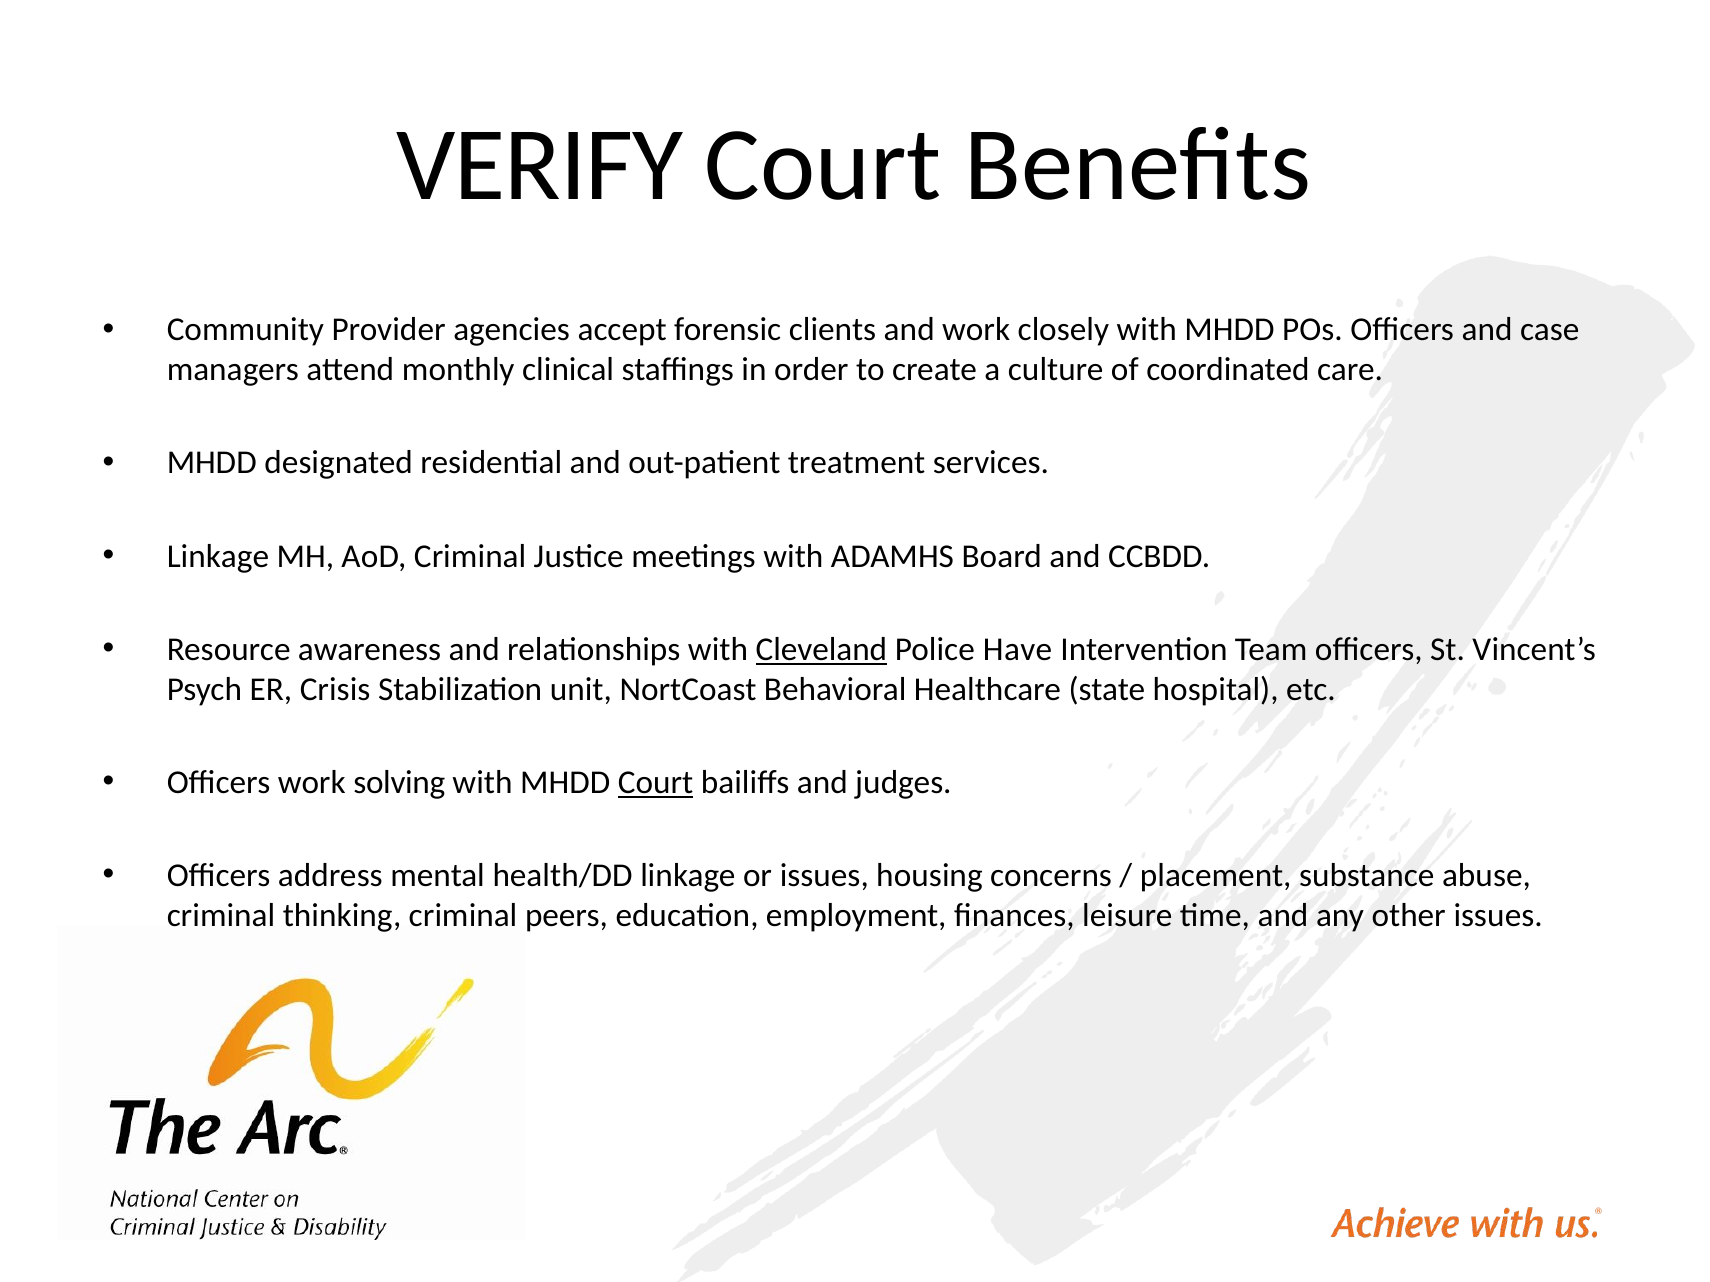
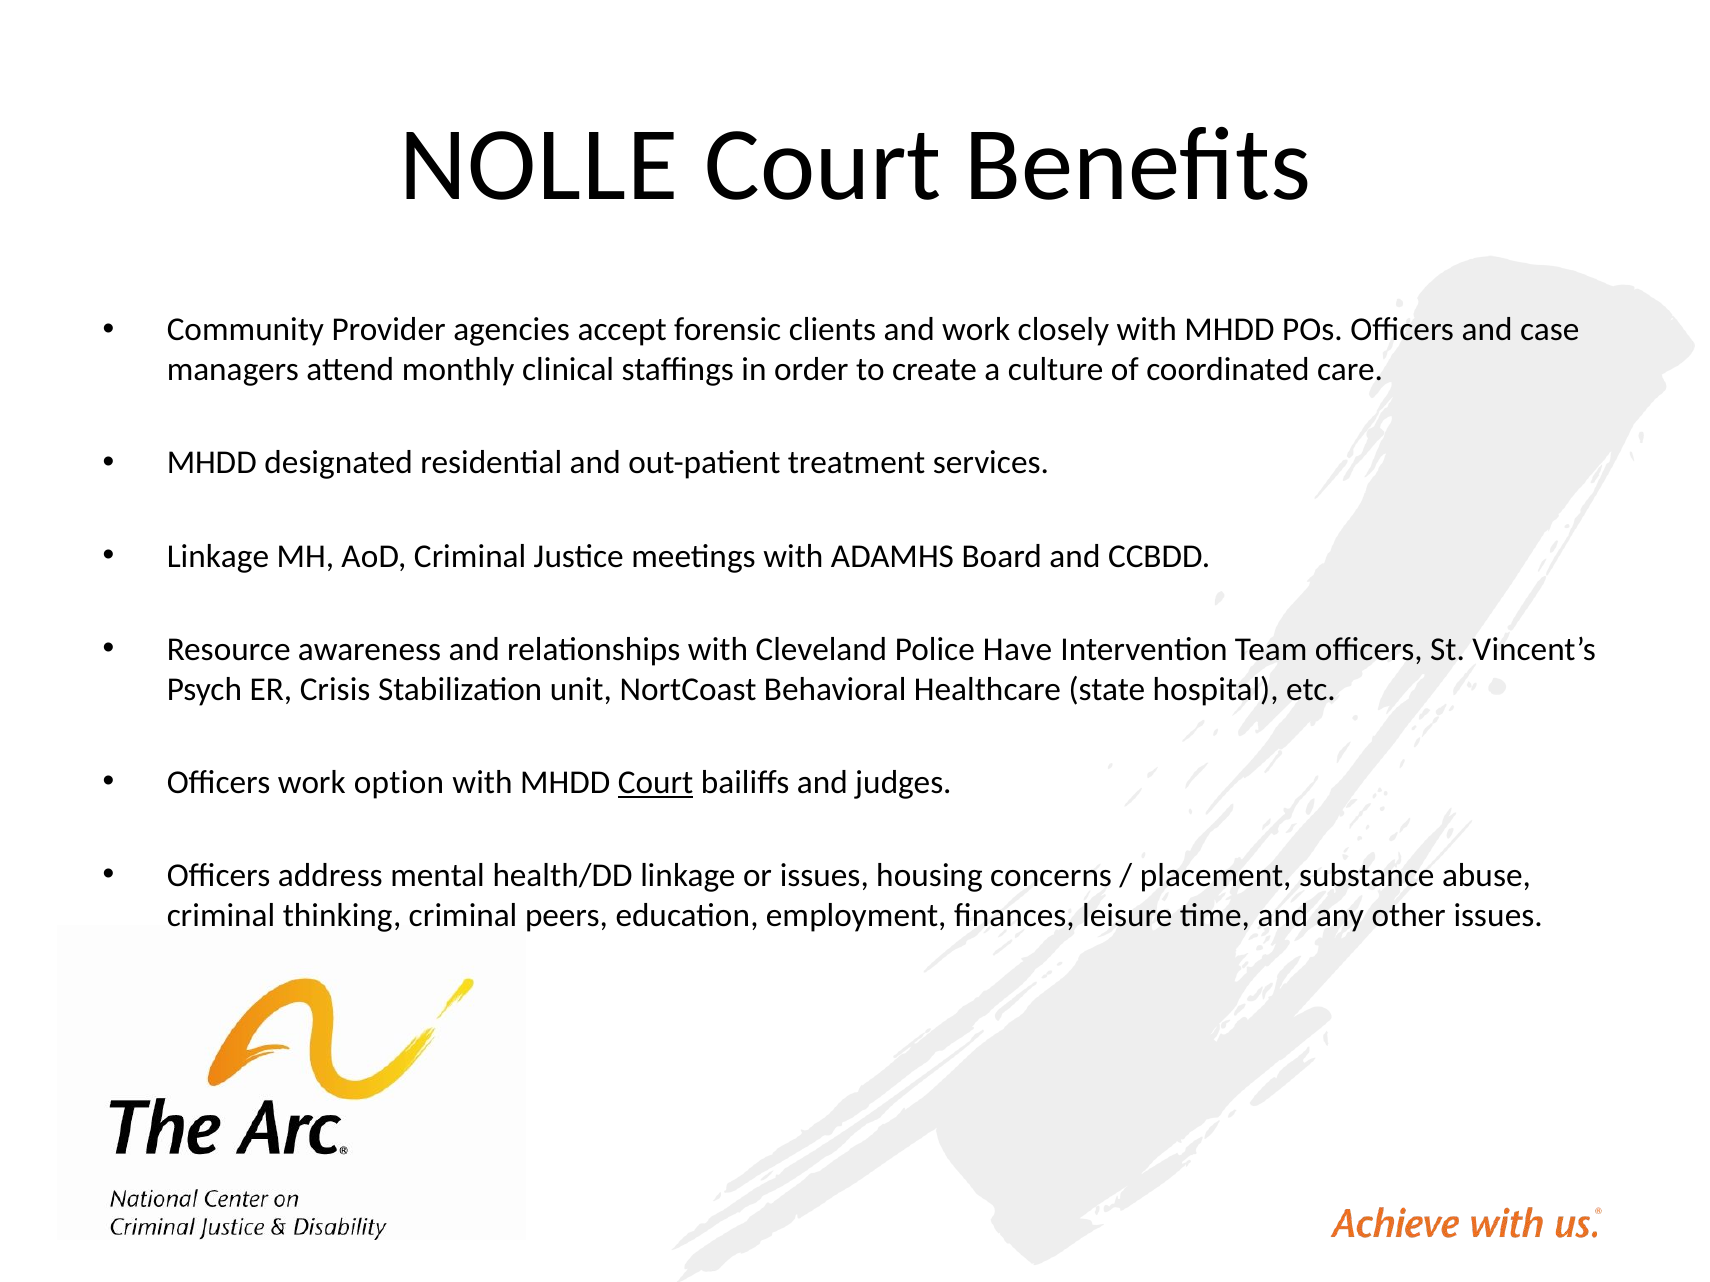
VERIFY: VERIFY -> NOLLE
Cleveland underline: present -> none
solving: solving -> option
